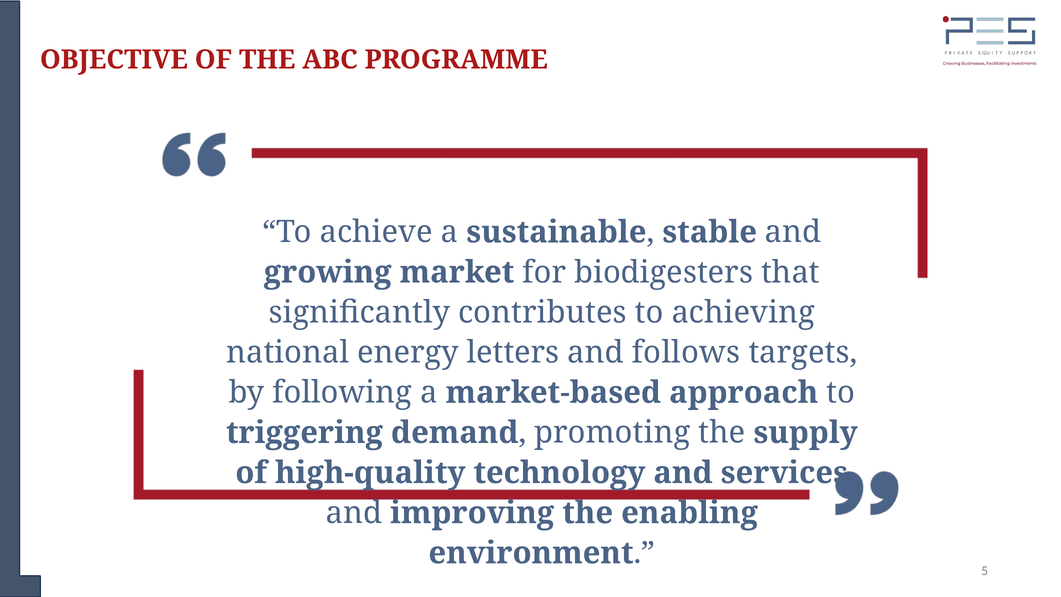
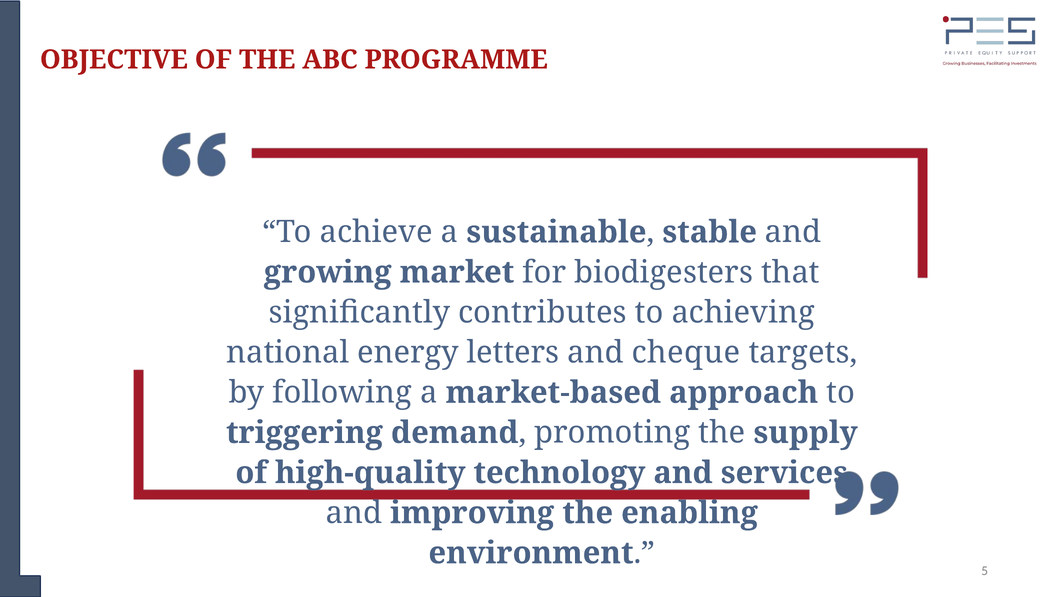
follows: follows -> cheque
